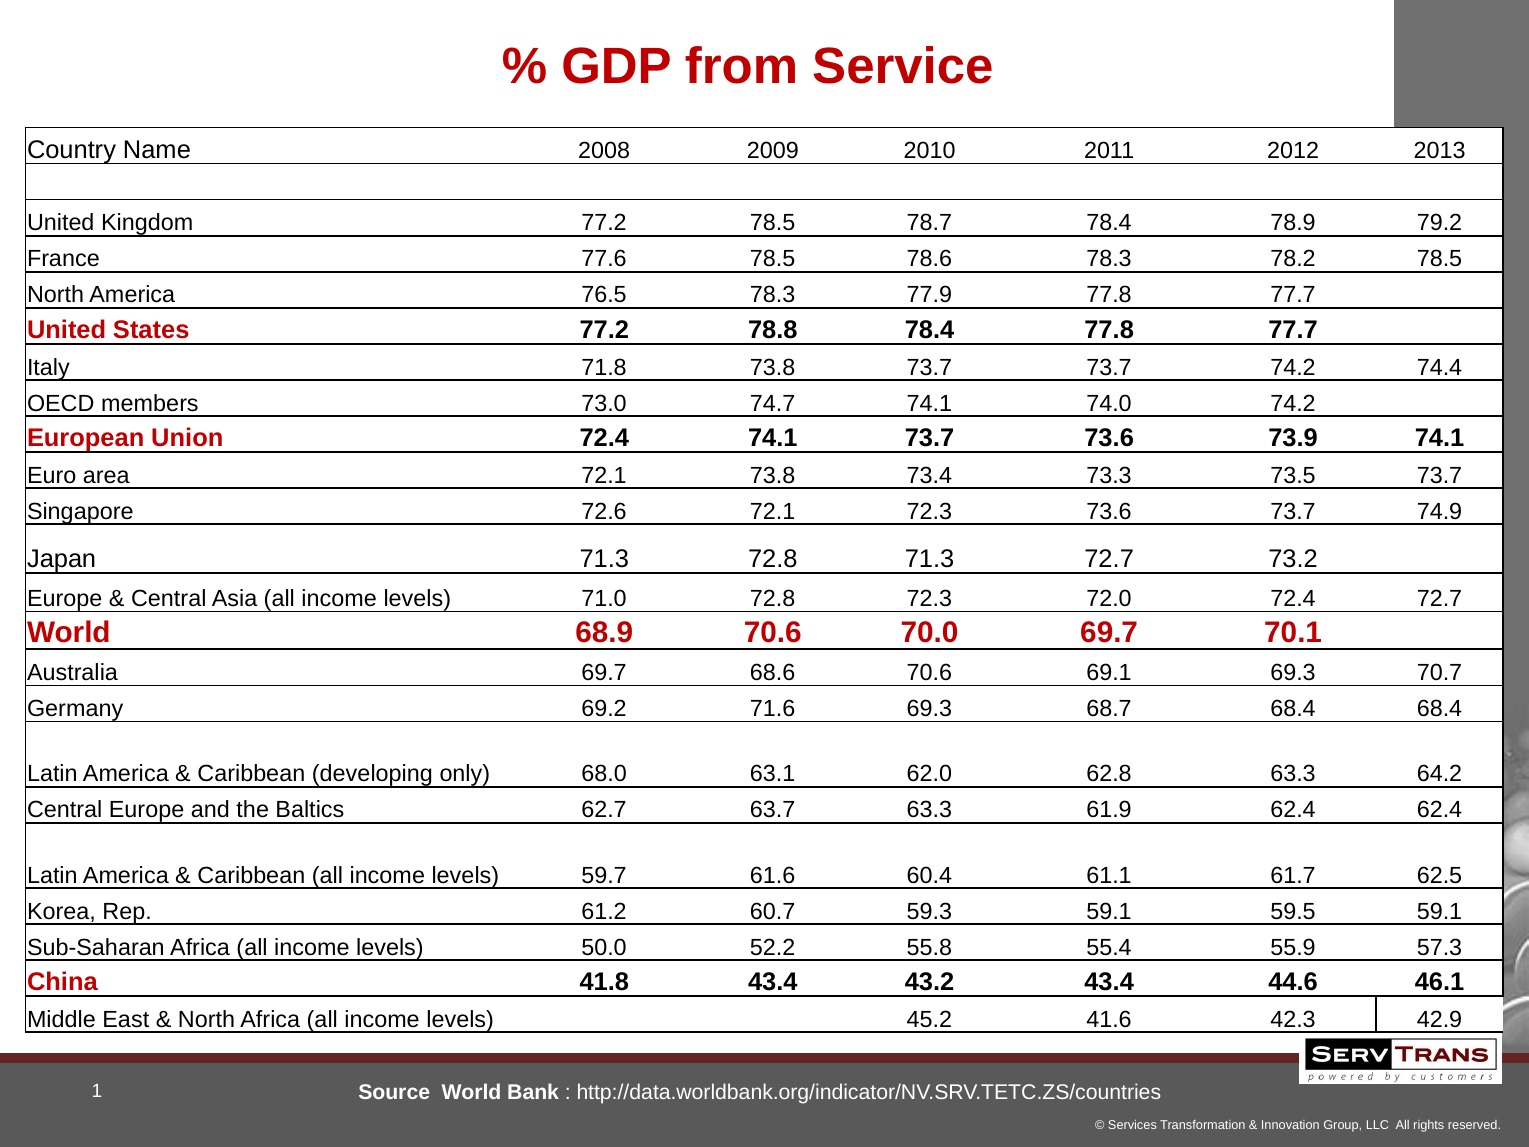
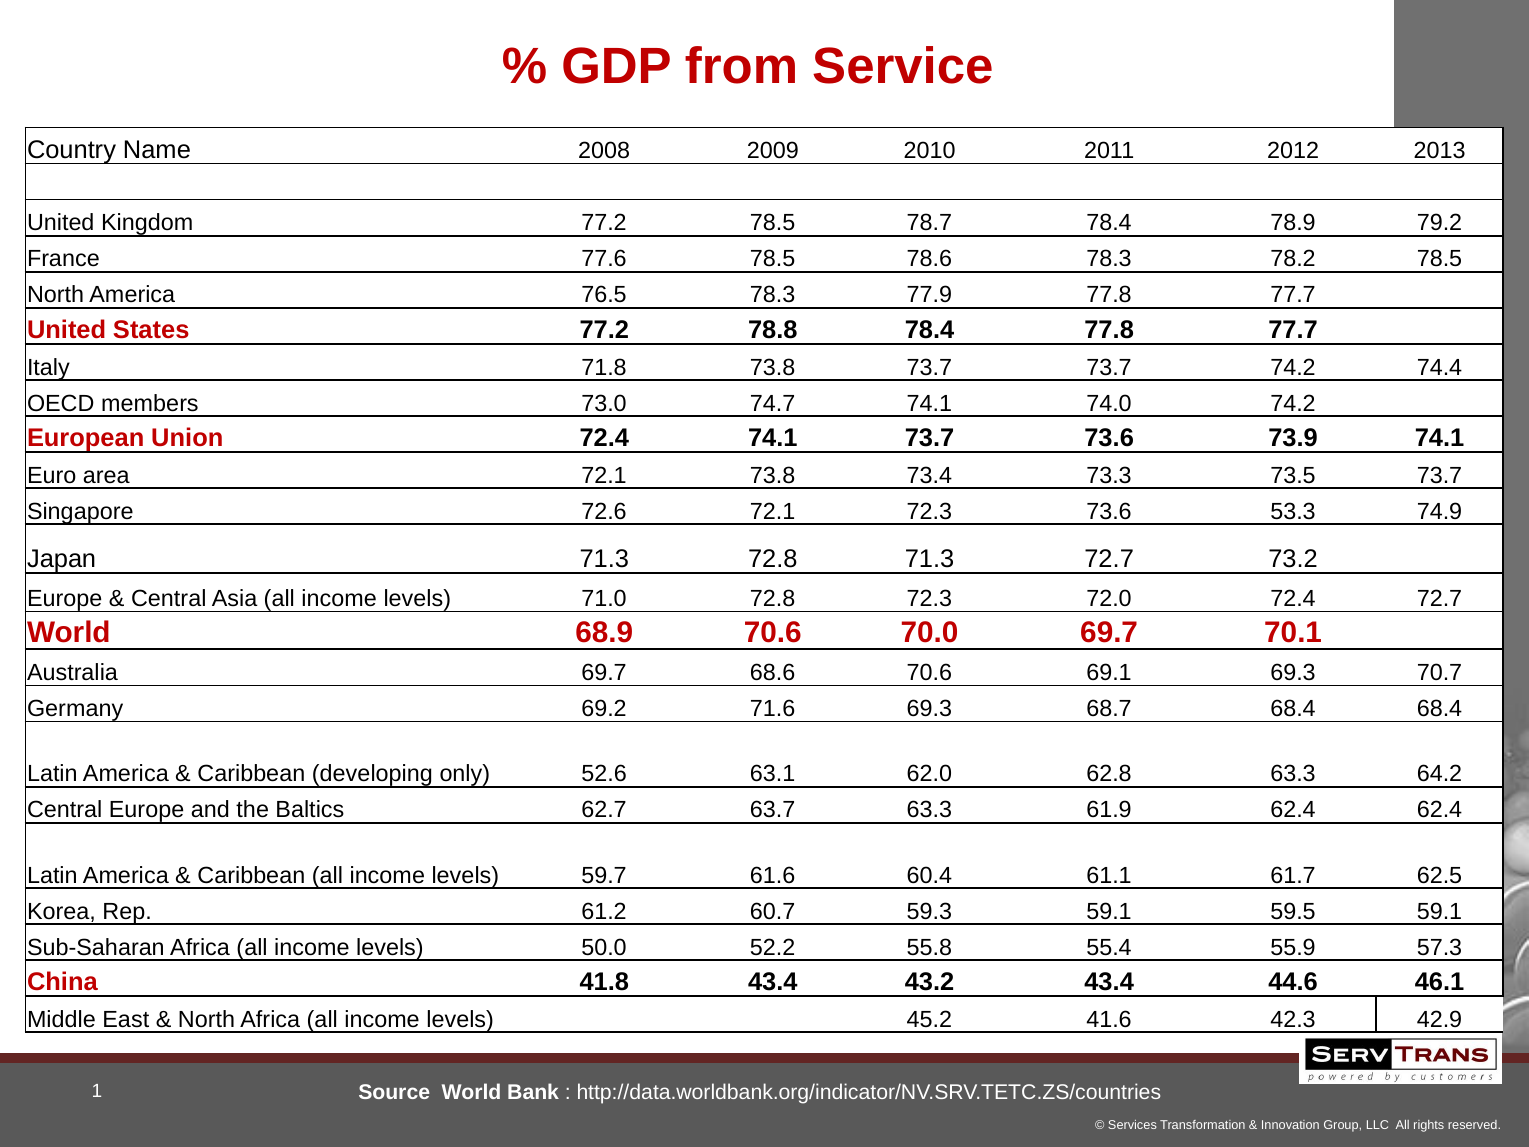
73.6 73.7: 73.7 -> 53.3
68.0: 68.0 -> 52.6
